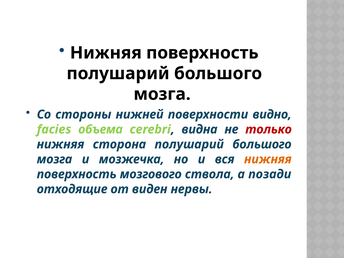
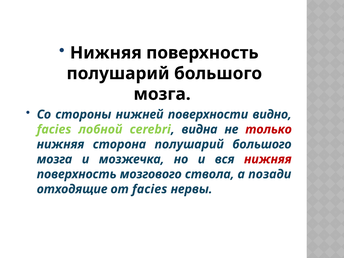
объема: объема -> лобной
нижняя at (268, 159) colour: orange -> red
от виден: виден -> facies
